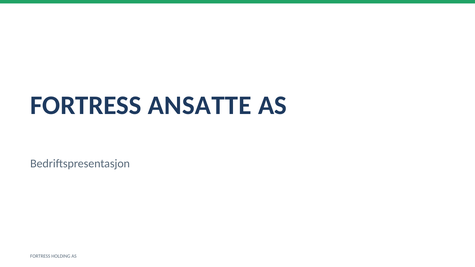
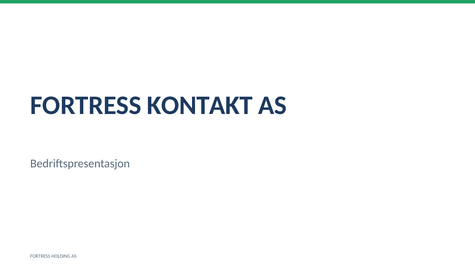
ANSATTE: ANSATTE -> KONTAKT
